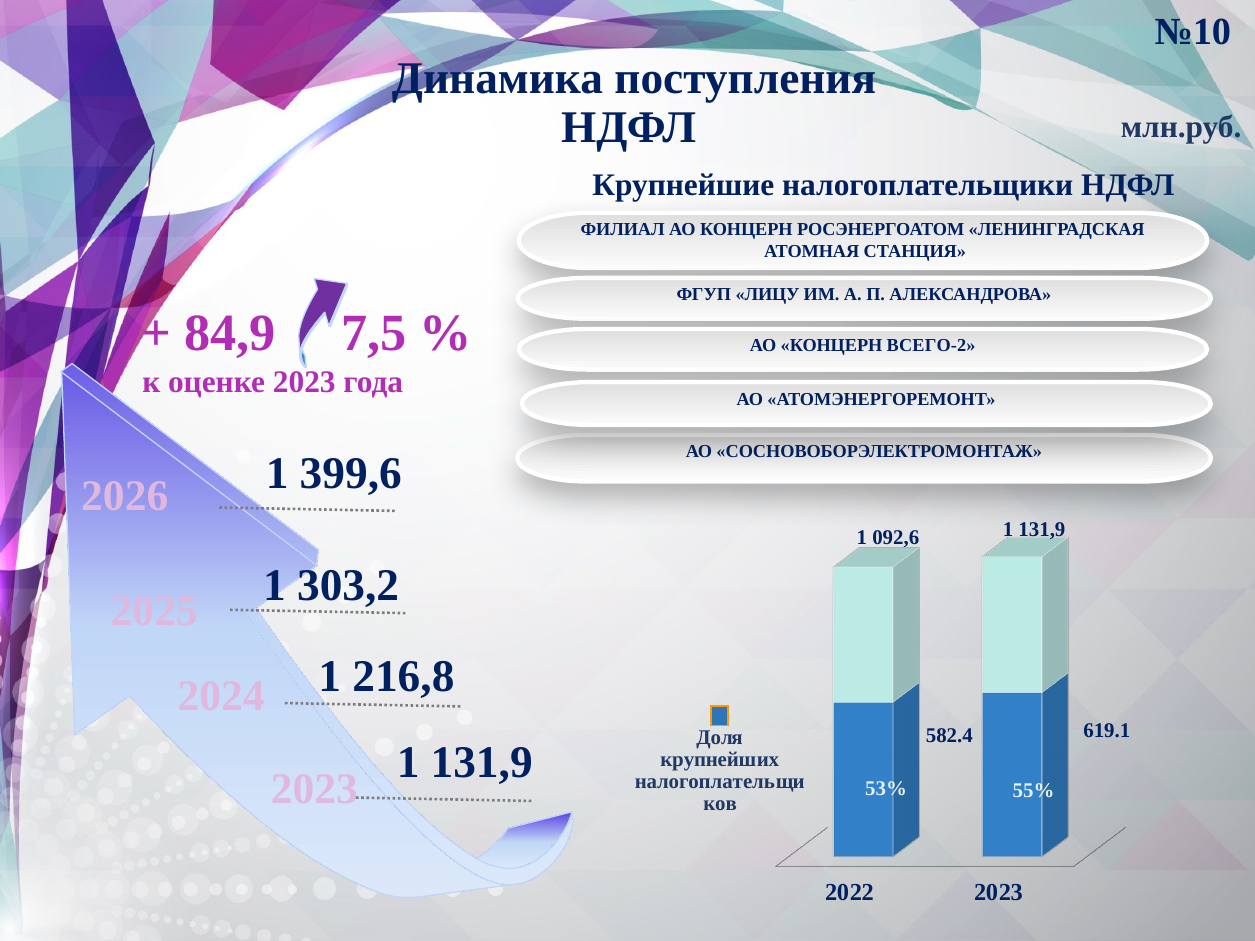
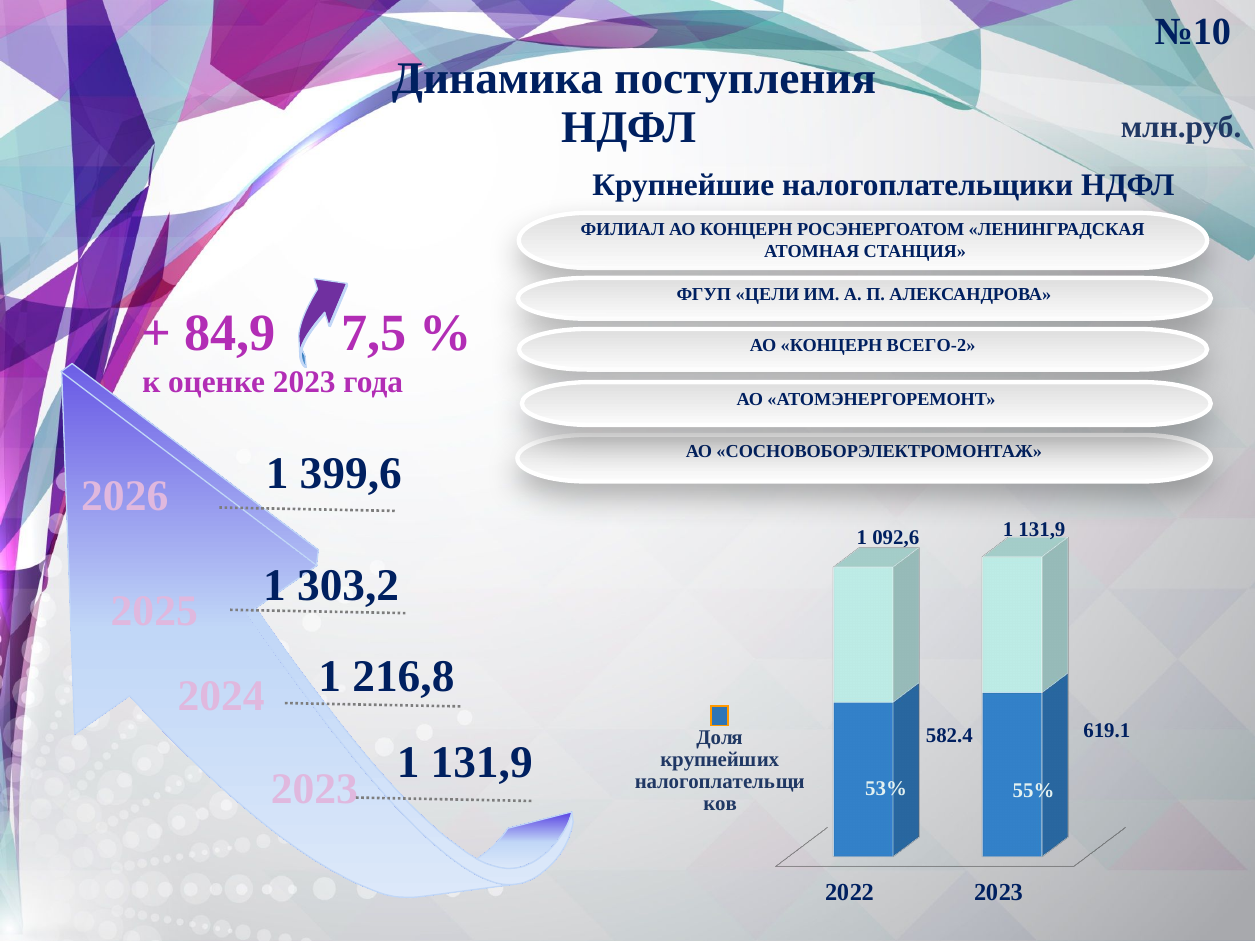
ЛИЦУ: ЛИЦУ -> ЦЕЛИ
